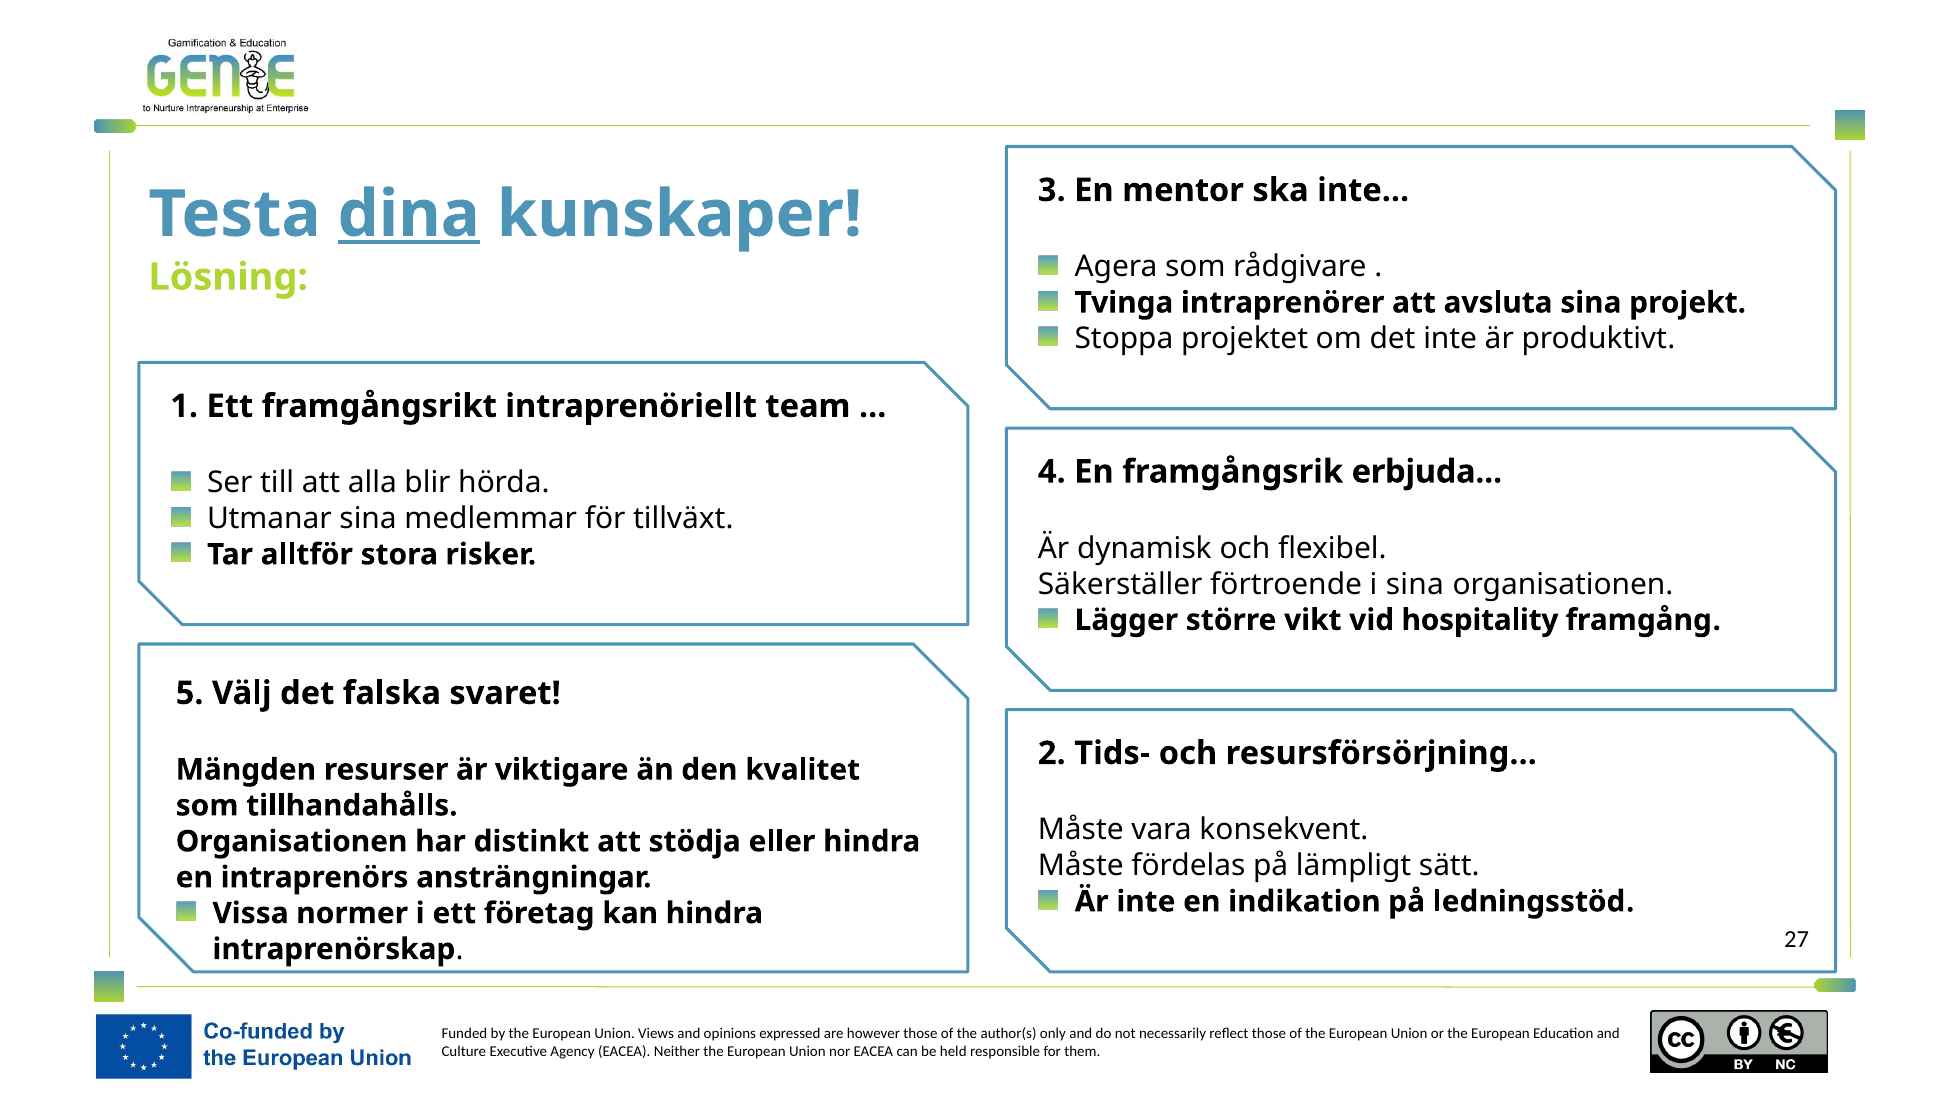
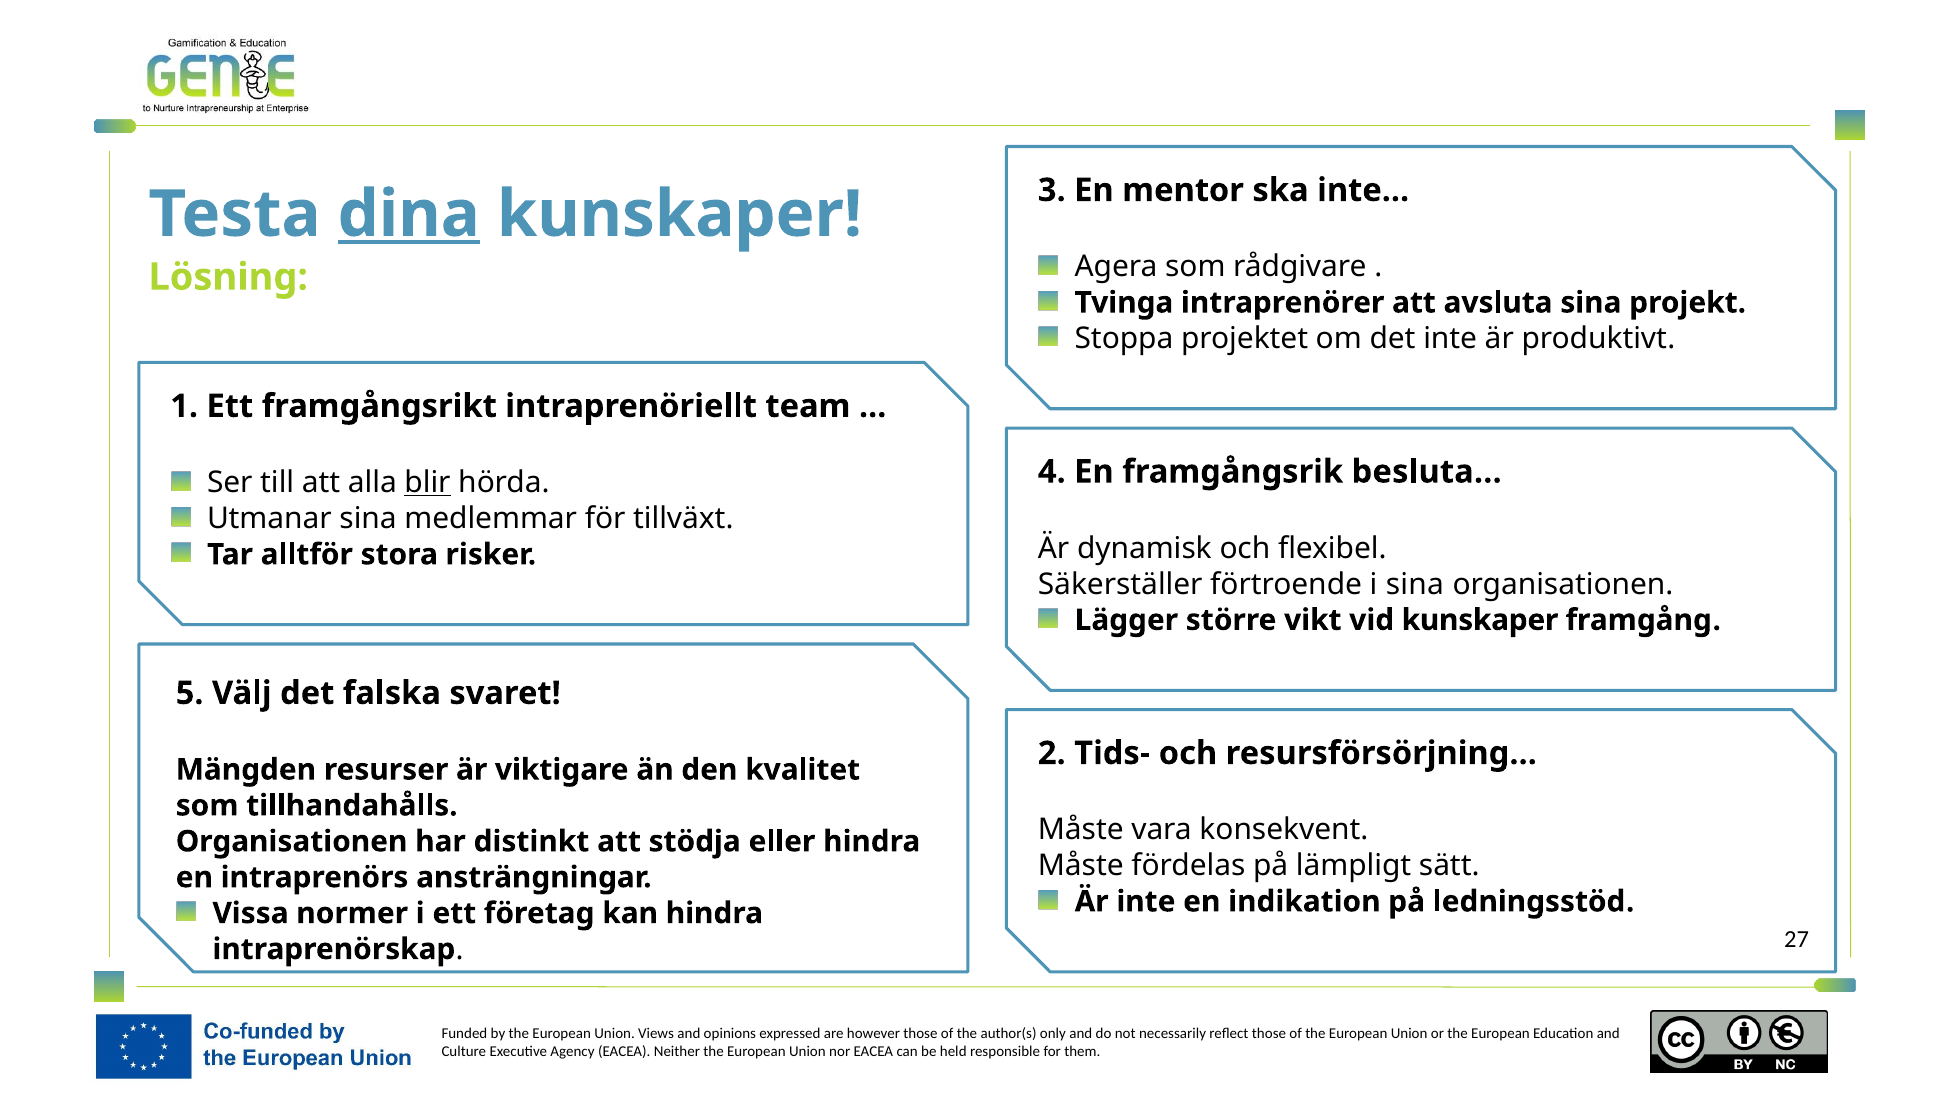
erbjuda: erbjuda -> besluta
blir underline: none -> present
vid hospitality: hospitality -> kunskaper
